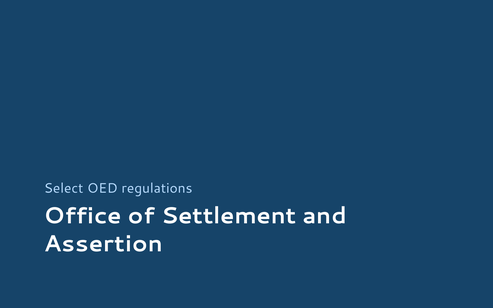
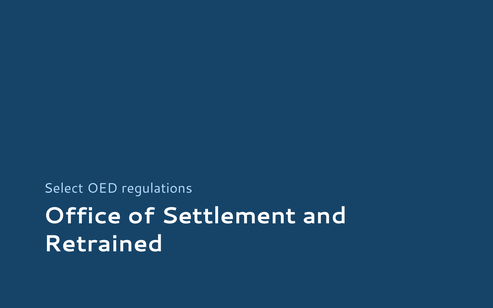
Assertion: Assertion -> Retrained
